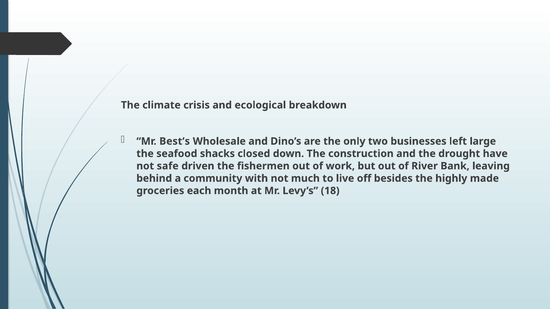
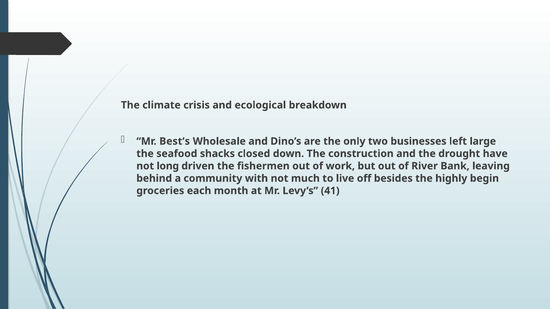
safe: safe -> long
made: made -> begin
18: 18 -> 41
